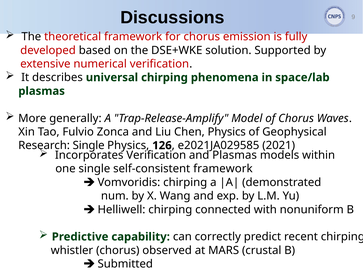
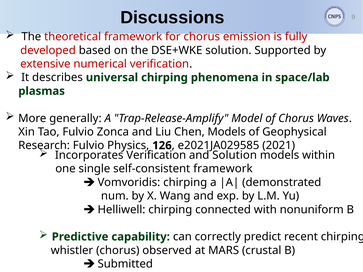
Chen Physics: Physics -> Models
Single at (89, 146): Single -> Fulvio
and Plasmas: Plasmas -> Solution
